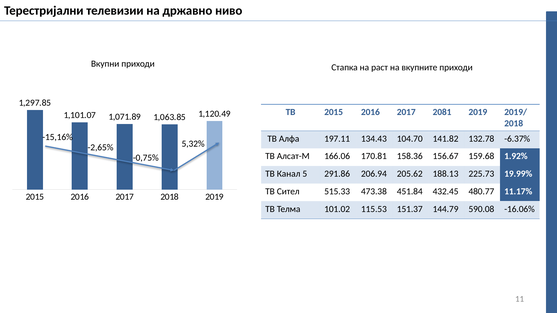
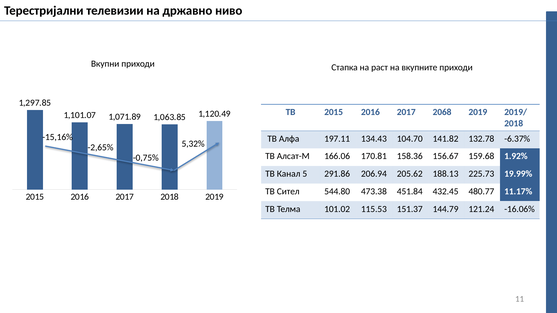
2081: 2081 -> 2068
515.33: 515.33 -> 544.80
590.08: 590.08 -> 121.24
